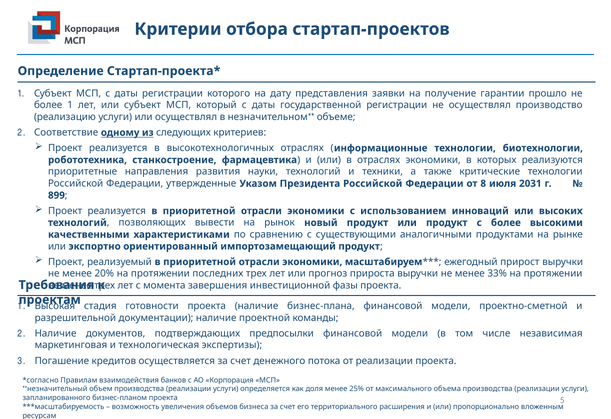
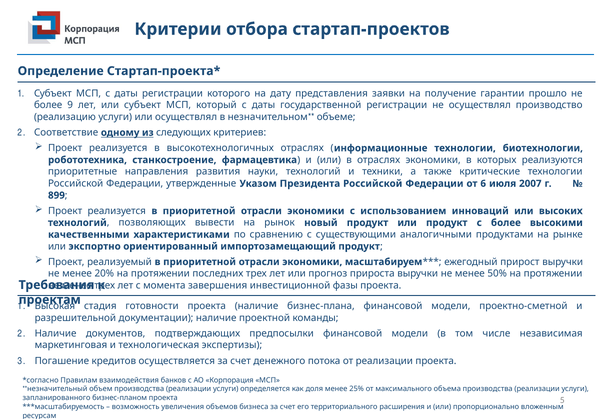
более 1: 1 -> 9
8: 8 -> 6
2031: 2031 -> 2007
33%: 33% -> 50%
